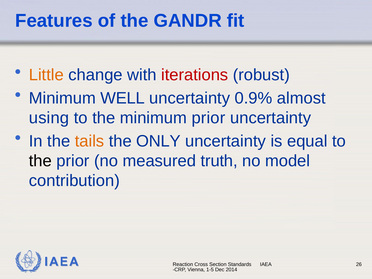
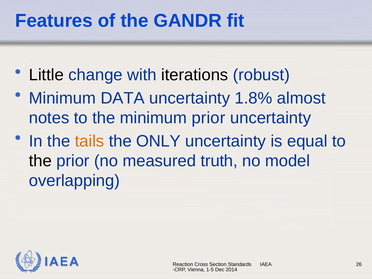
Little colour: orange -> black
iterations colour: red -> black
WELL: WELL -> DATA
0.9%: 0.9% -> 1.8%
using: using -> notes
contribution: contribution -> overlapping
